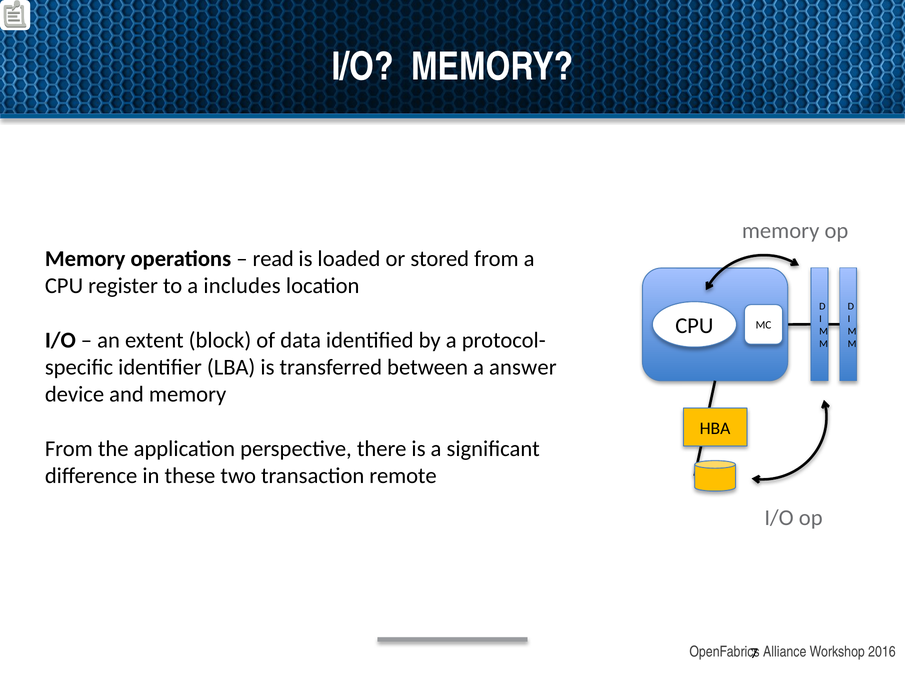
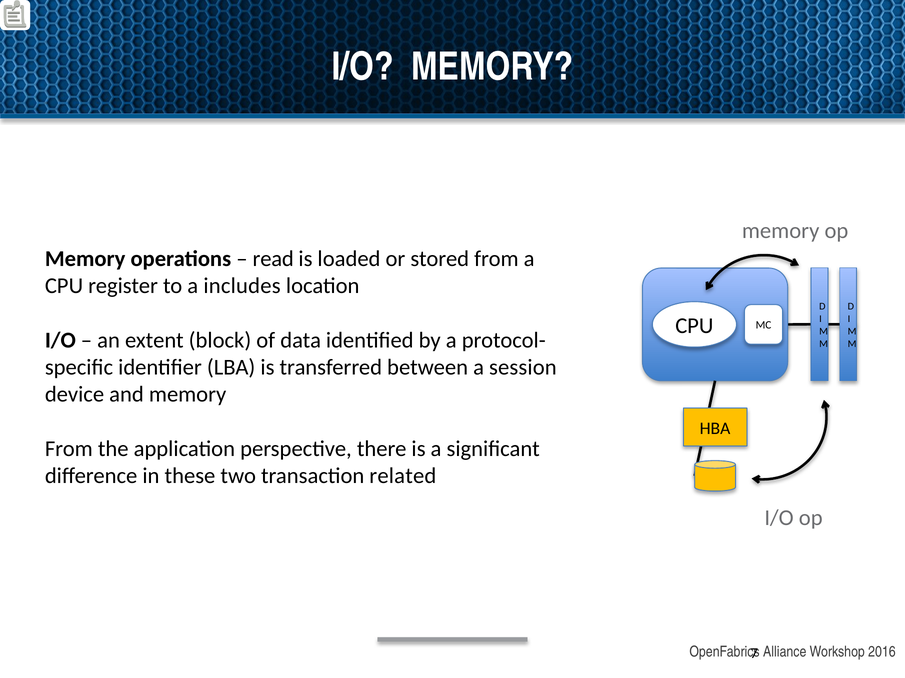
answer: answer -> session
remote: remote -> related
